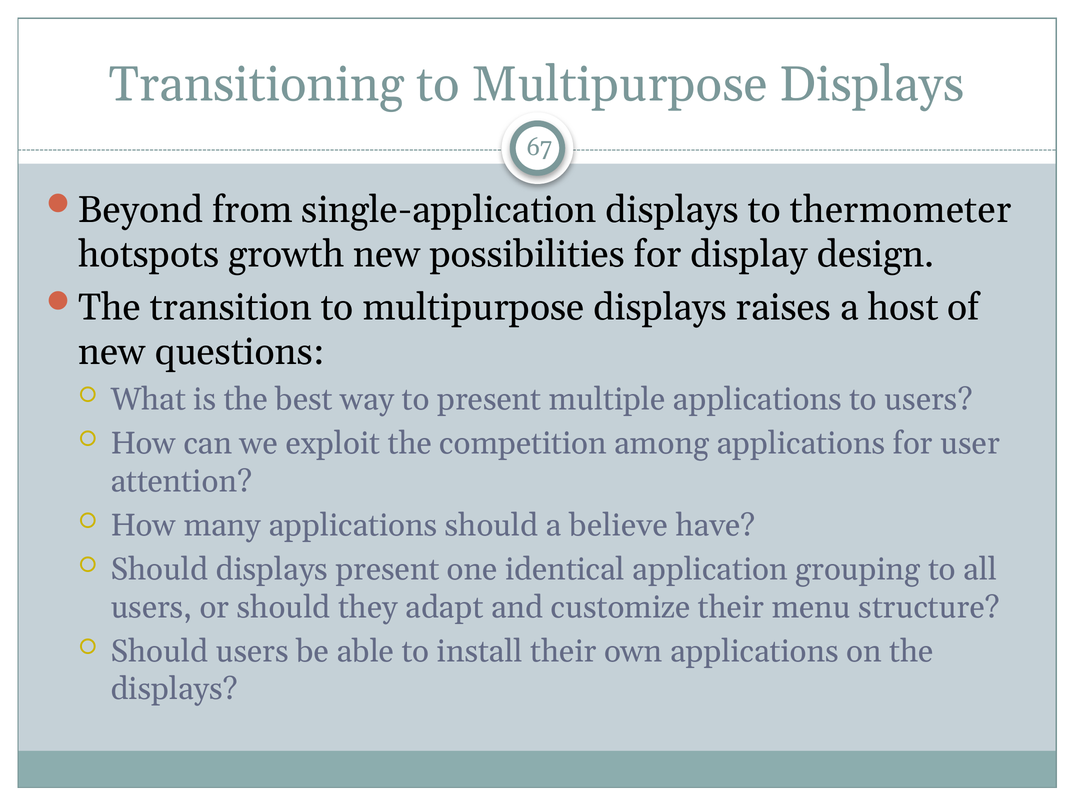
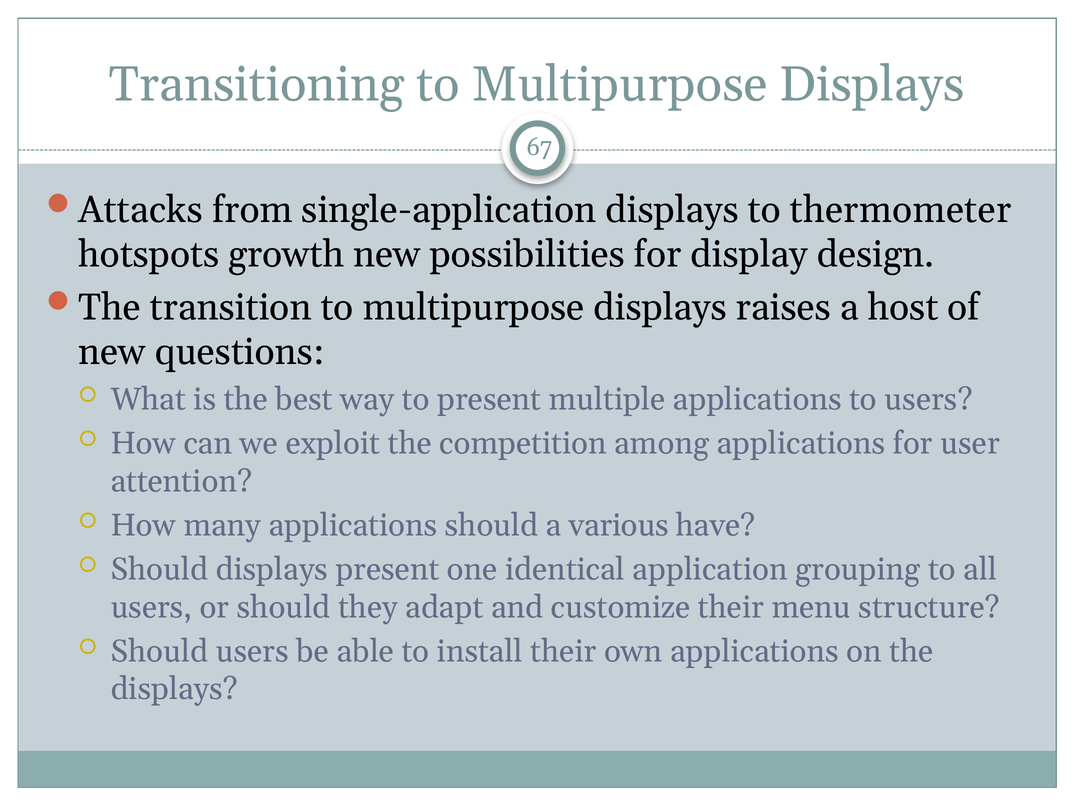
Beyond: Beyond -> Attacks
believe: believe -> various
